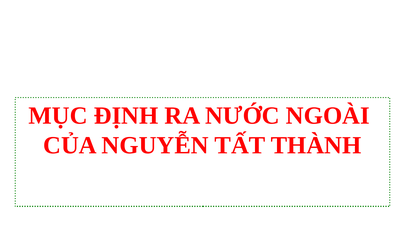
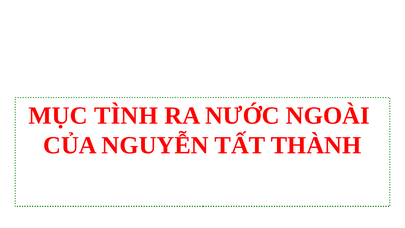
ĐỊNH: ĐỊNH -> TÌNH
